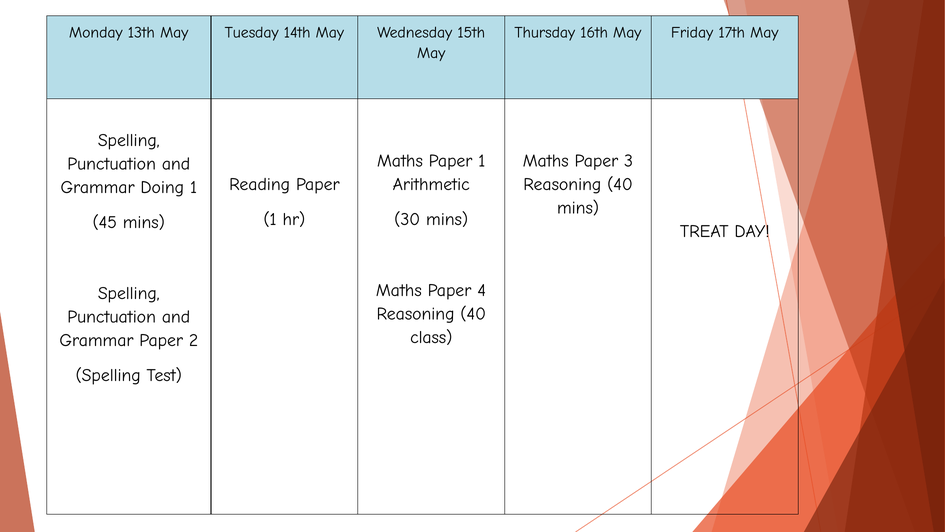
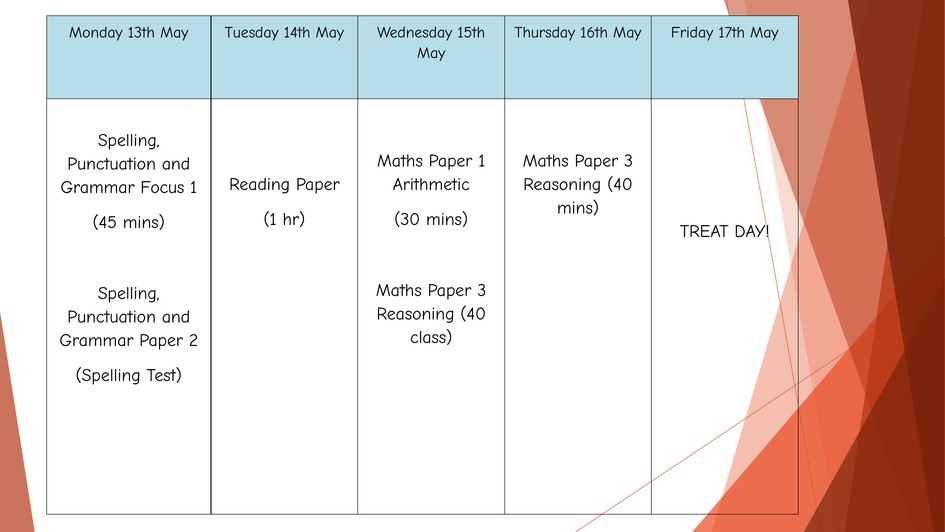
Doing: Doing -> Focus
4 at (482, 290): 4 -> 3
